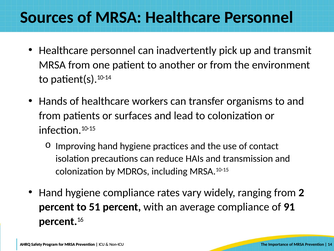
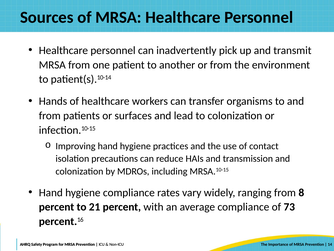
2: 2 -> 8
51: 51 -> 21
91: 91 -> 73
